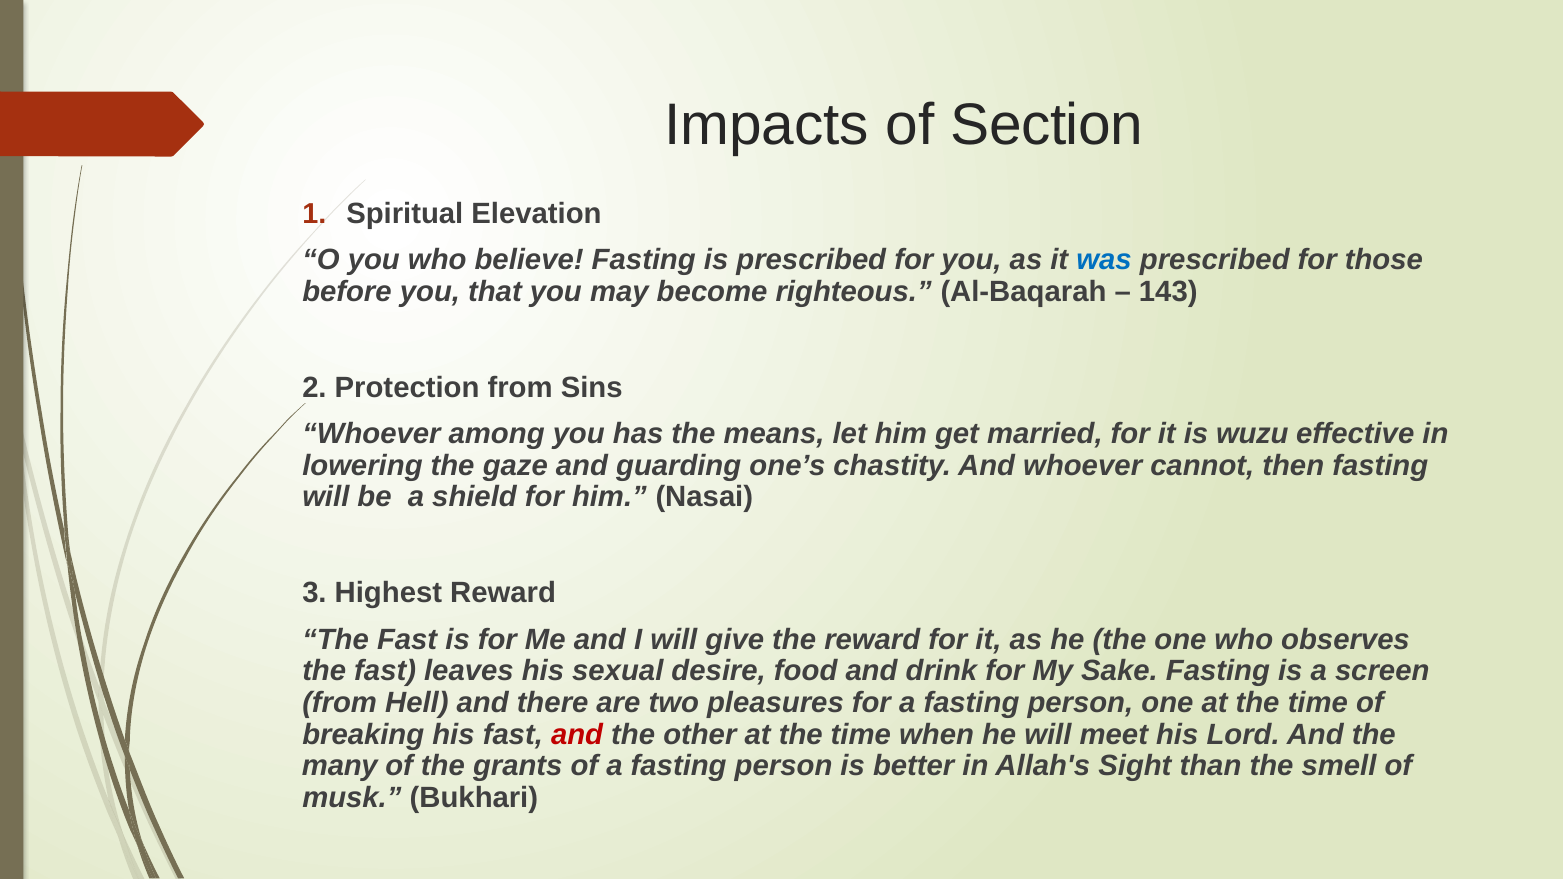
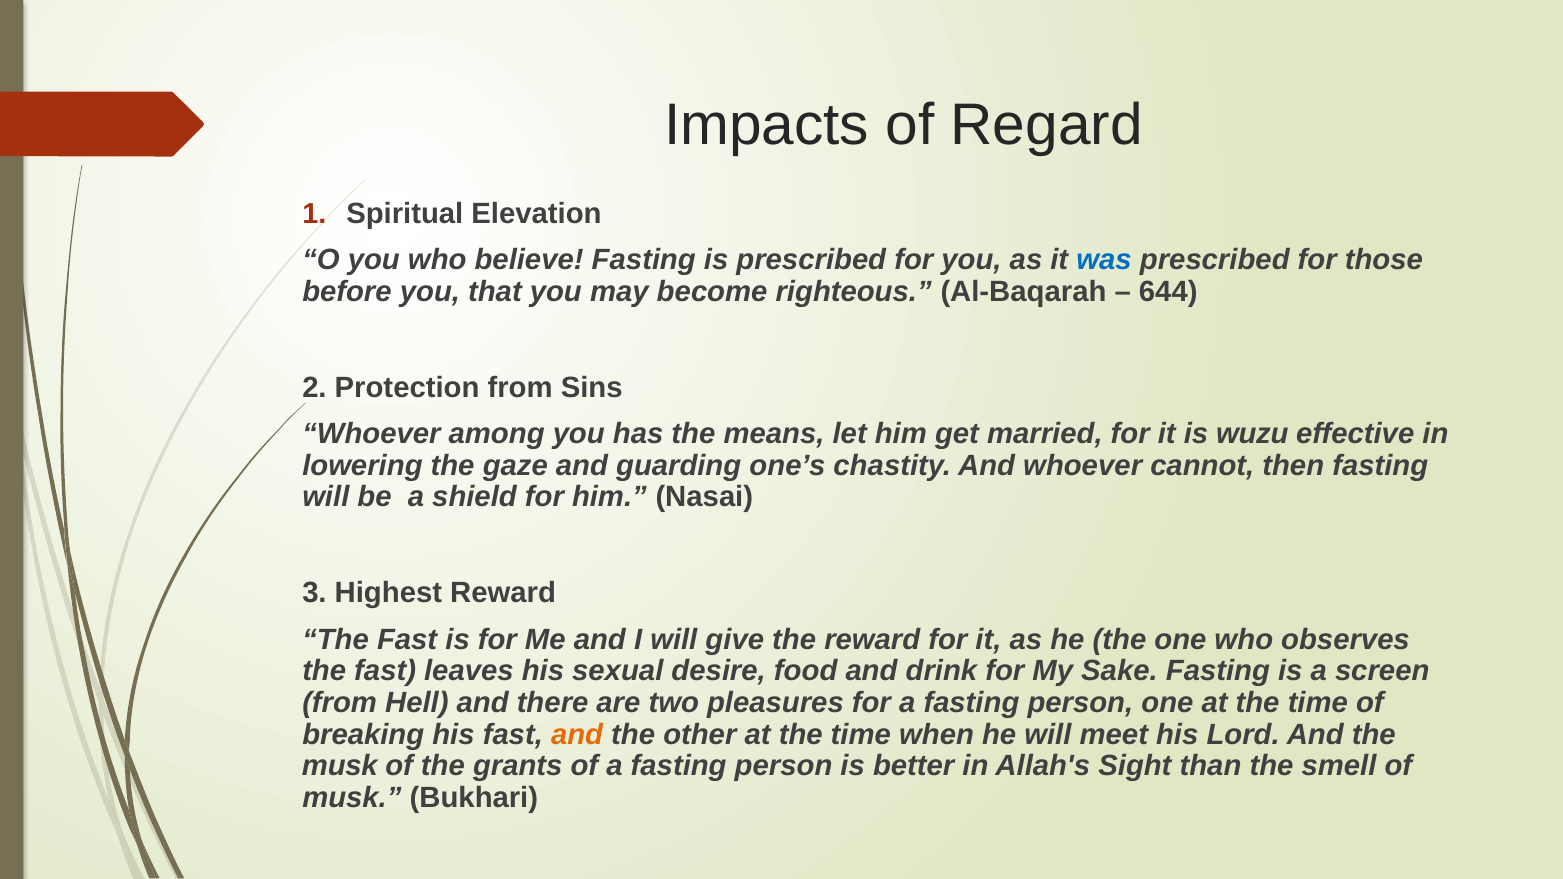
Section: Section -> Regard
143: 143 -> 644
and at (577, 735) colour: red -> orange
many at (340, 766): many -> musk
